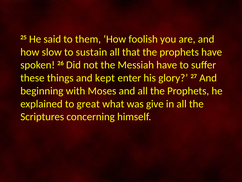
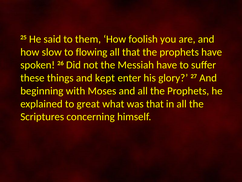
sustain: sustain -> flowing
was give: give -> that
